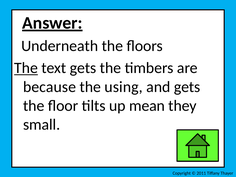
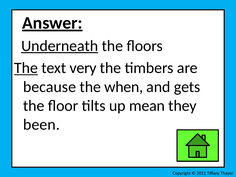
Underneath underline: none -> present
text gets: gets -> very
using: using -> when
small: small -> been
